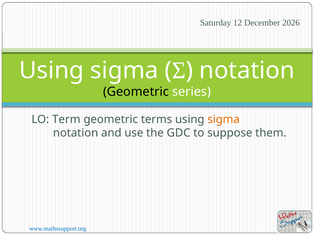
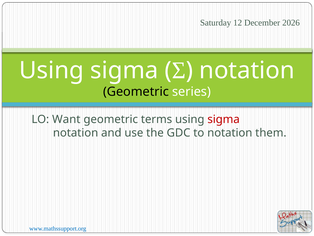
Term: Term -> Want
sigma at (224, 119) colour: orange -> red
to suppose: suppose -> notation
